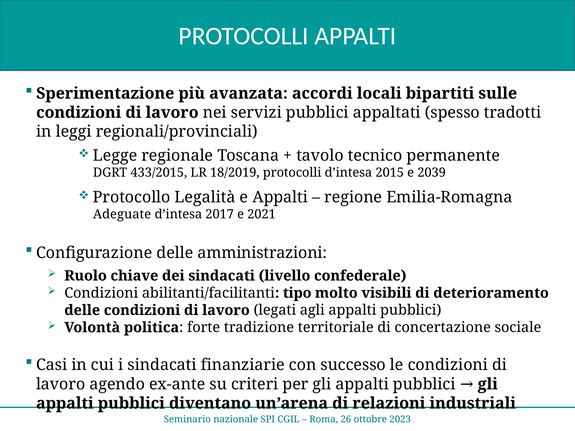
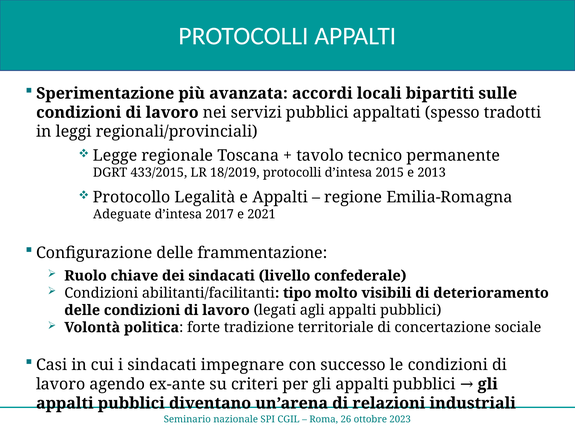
2039: 2039 -> 2013
amministrazioni: amministrazioni -> frammentazione
finanziarie: finanziarie -> impegnare
